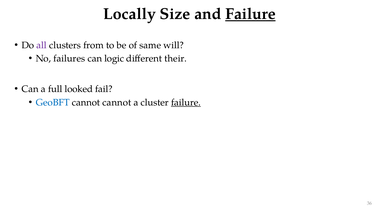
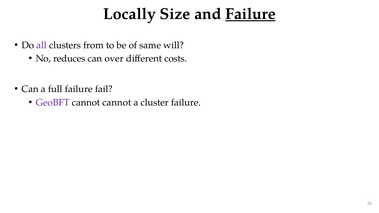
failures: failures -> reduces
logic: logic -> over
their: their -> costs
full looked: looked -> failure
GeoBFT colour: blue -> purple
failure at (186, 103) underline: present -> none
